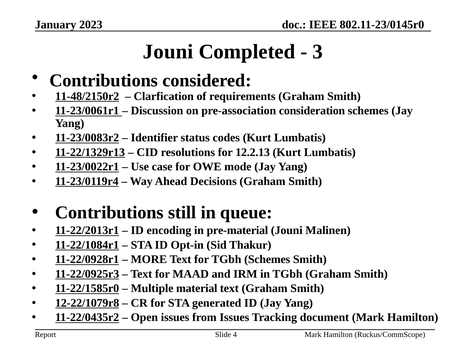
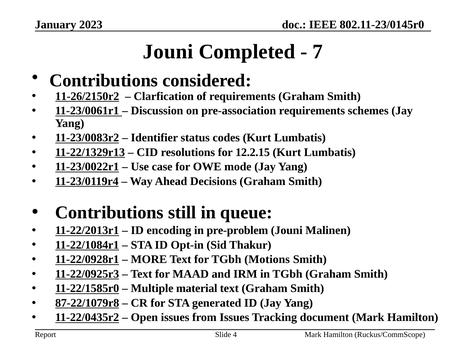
3: 3 -> 7
11-48/2150r2: 11-48/2150r2 -> 11-26/2150r2
pre-association consideration: consideration -> requirements
12.2.13: 12.2.13 -> 12.2.15
pre-material: pre-material -> pre-problem
TGbh Schemes: Schemes -> Motions
12-22/1079r8: 12-22/1079r8 -> 87-22/1079r8
